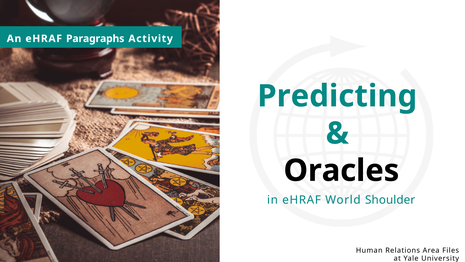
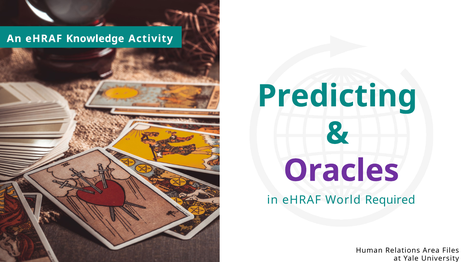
Paragraphs: Paragraphs -> Knowledge
Oracles colour: black -> purple
Shoulder: Shoulder -> Required
